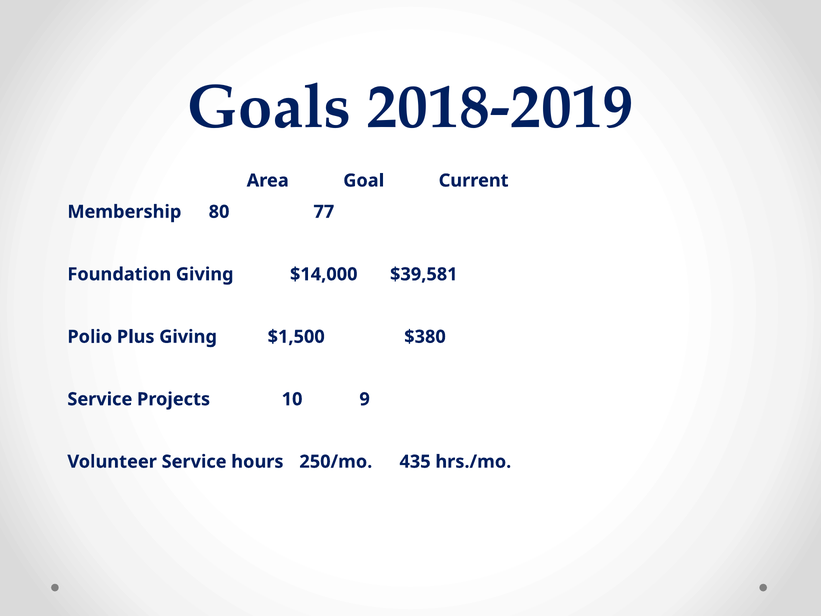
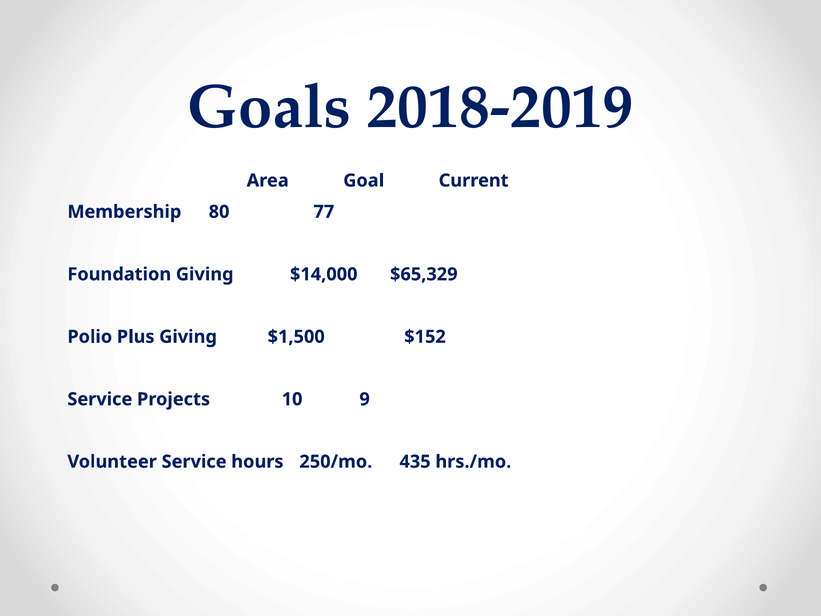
$39,581: $39,581 -> $65,329
$380: $380 -> $152
